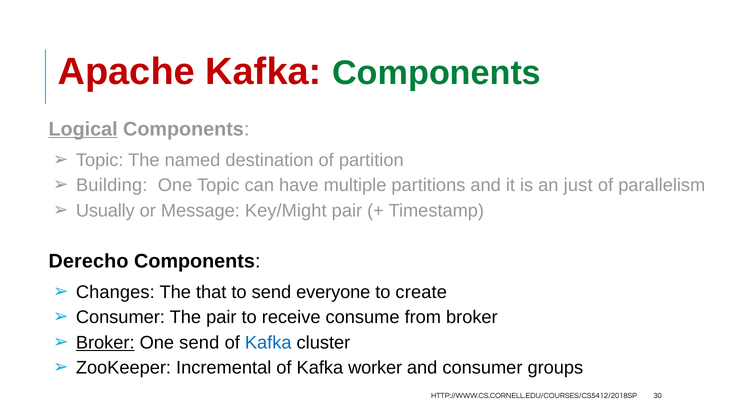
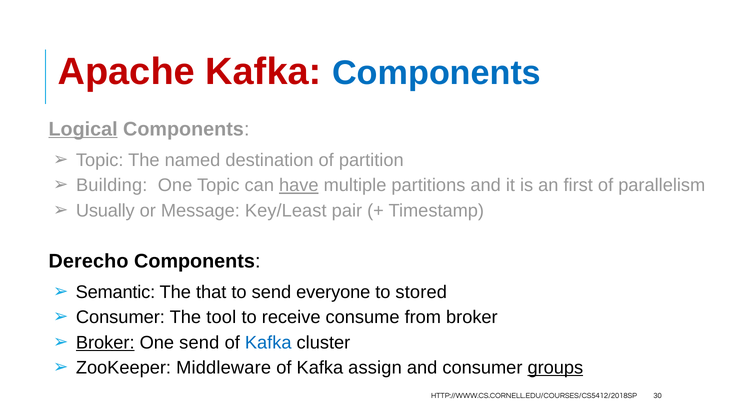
Components at (437, 73) colour: green -> blue
have underline: none -> present
just: just -> first
Key/Might: Key/Might -> Key/Least
Changes: Changes -> Semantic
create: create -> stored
The pair: pair -> tool
Incremental: Incremental -> Middleware
worker: worker -> assign
groups underline: none -> present
